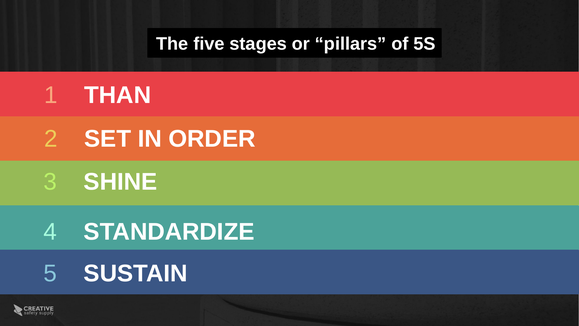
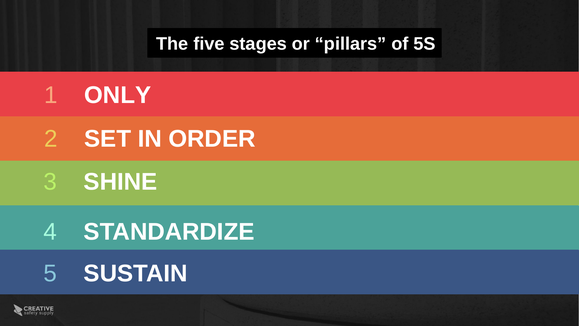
THAN: THAN -> ONLY
